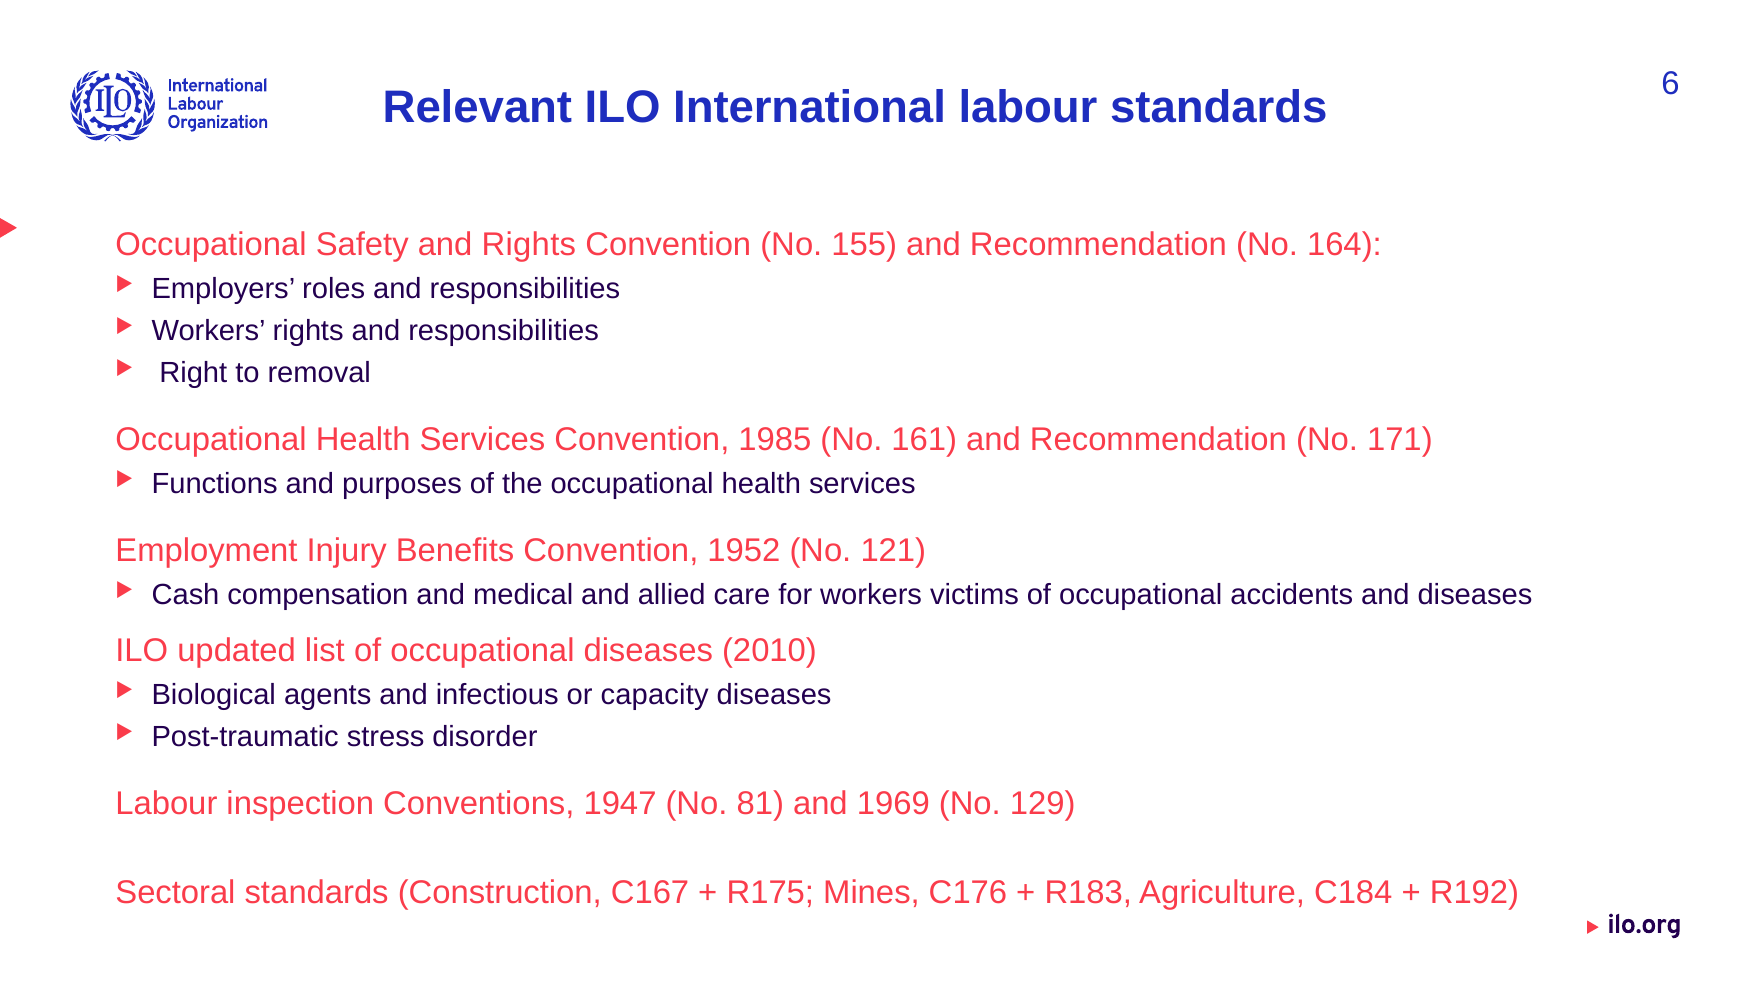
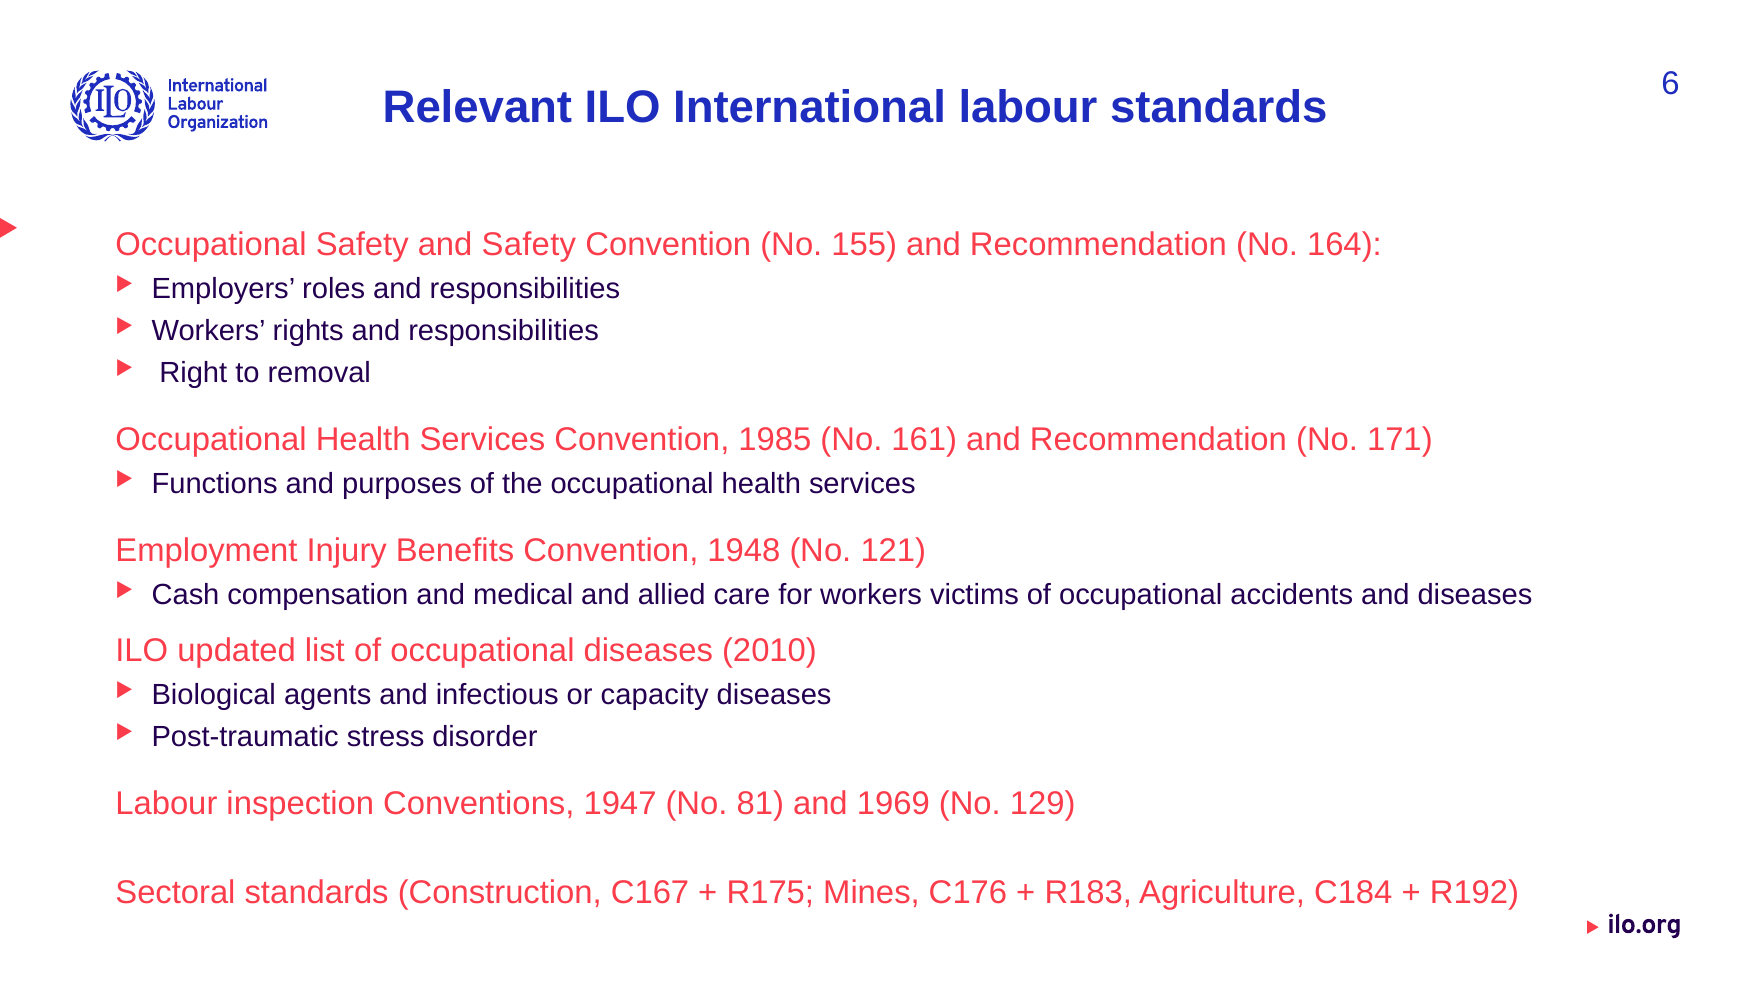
and Rights: Rights -> Safety
1952: 1952 -> 1948
